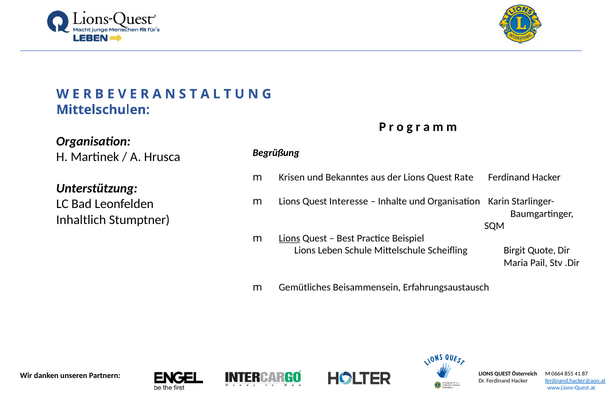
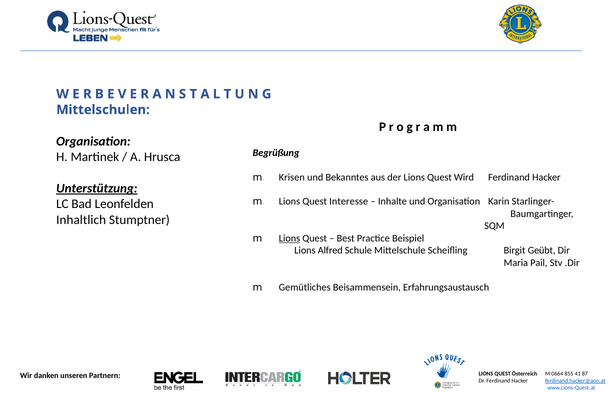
Rate: Rate -> Wird
Unterstützung underline: none -> present
Leben: Leben -> Alfred
Quote: Quote -> Geübt
